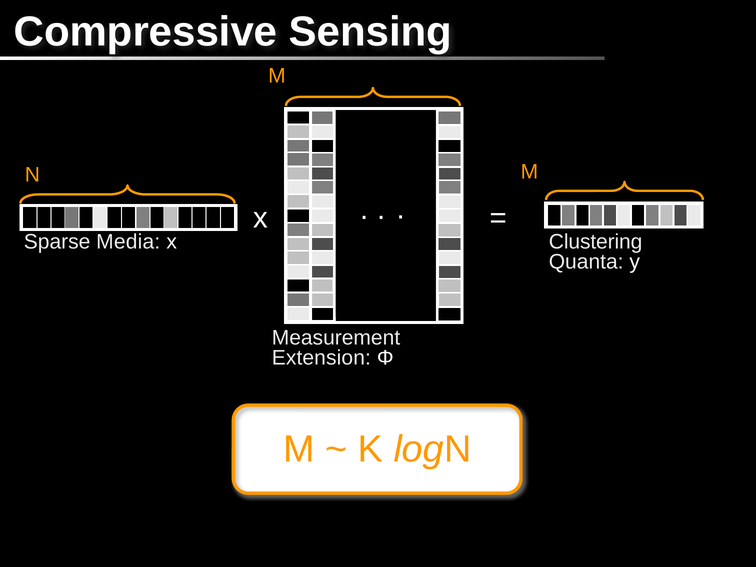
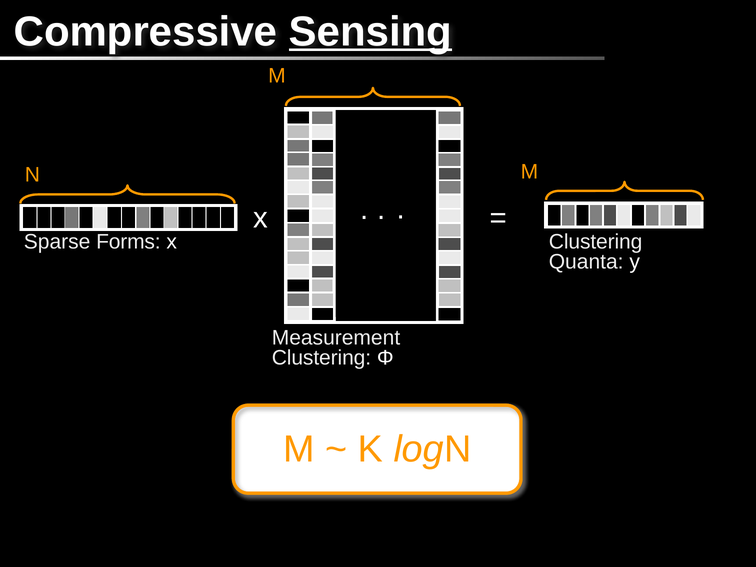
Sensing underline: none -> present
Media: Media -> Forms
Extension at (321, 358): Extension -> Clustering
